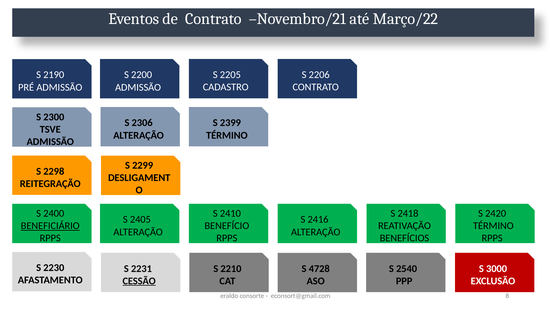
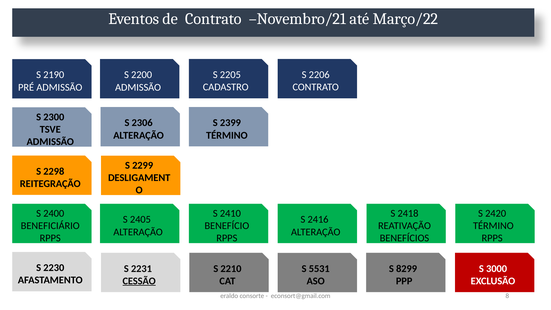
BENEFICIÁRIO underline: present -> none
2540: 2540 -> 8299
4728: 4728 -> 5531
